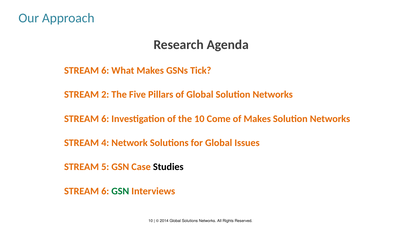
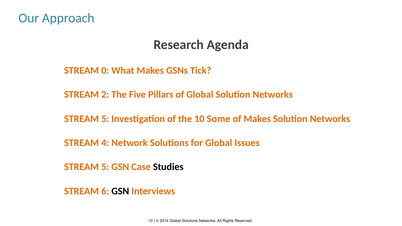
6 at (105, 71): 6 -> 0
6 at (105, 119): 6 -> 5
Come: Come -> Some
GSN at (120, 191) colour: green -> black
